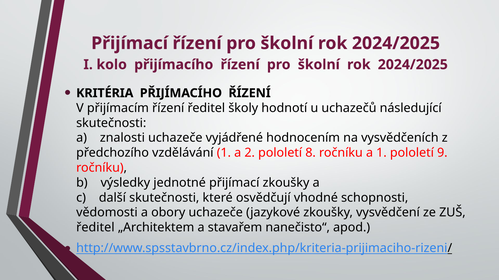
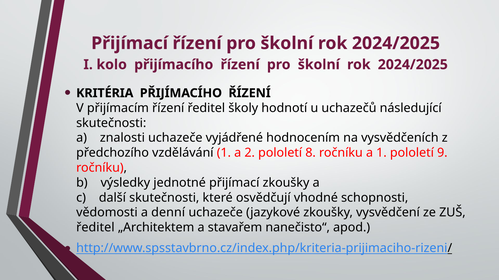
obory: obory -> denní
